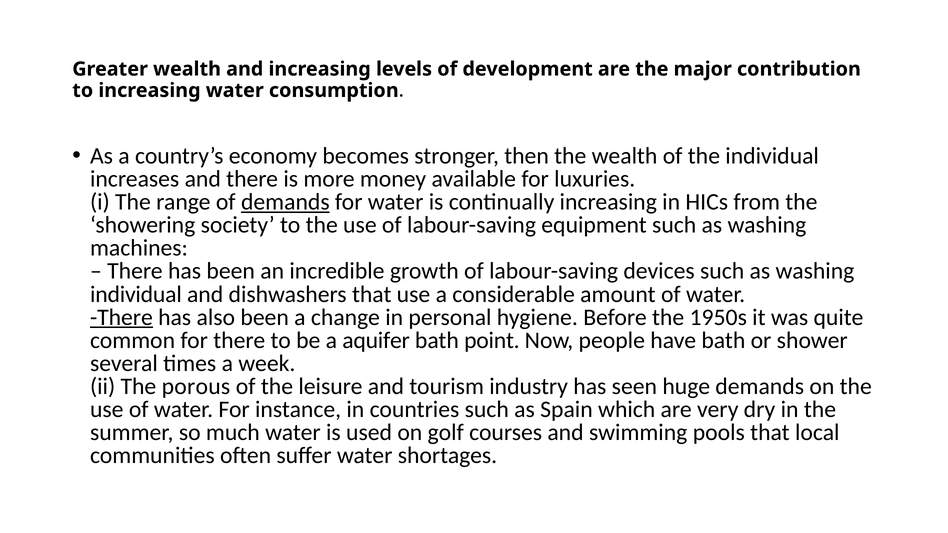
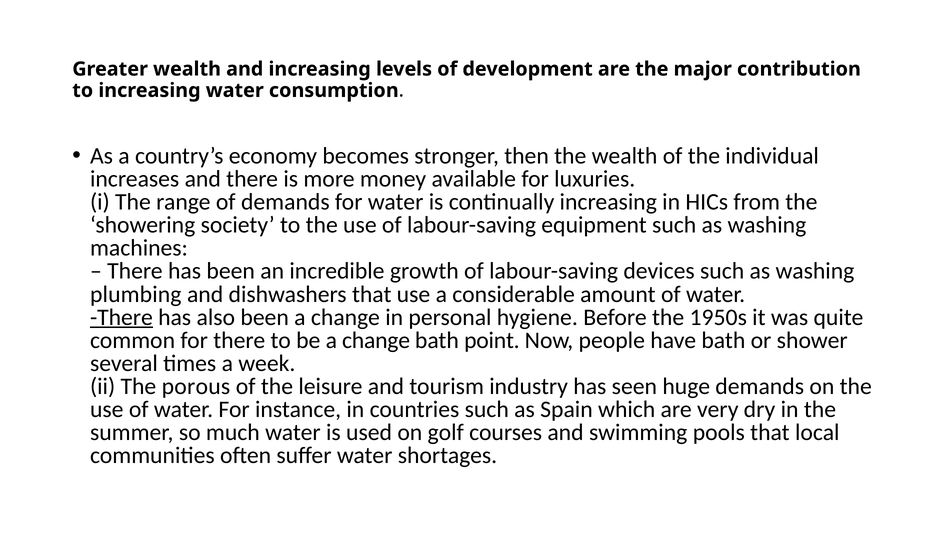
demands at (285, 202) underline: present -> none
individual at (136, 294): individual -> plumbing
be a aquifer: aquifer -> change
